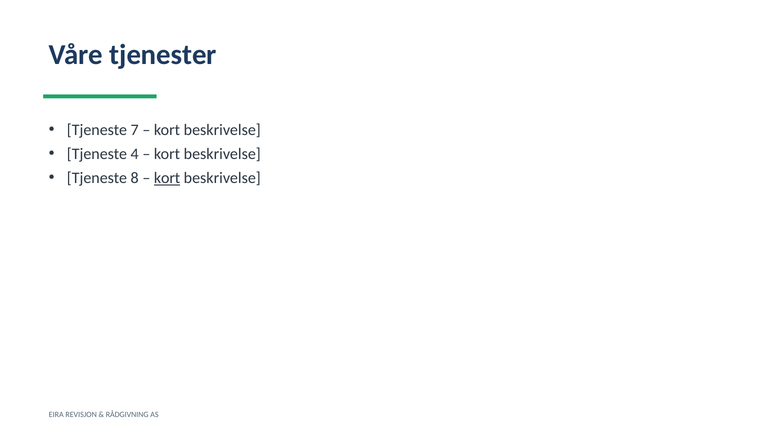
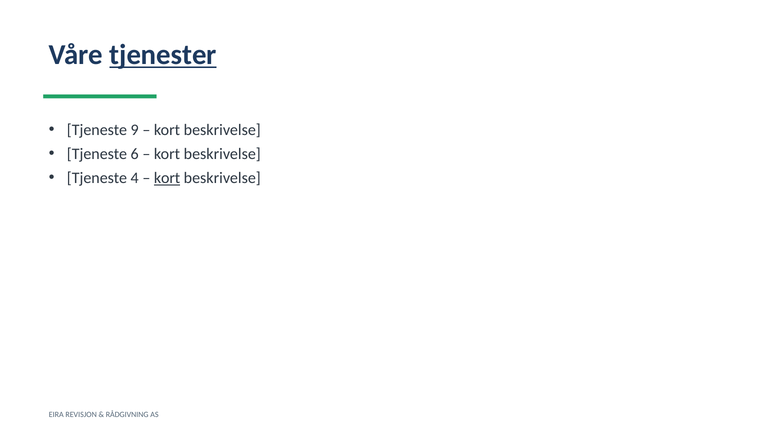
tjenester underline: none -> present
7: 7 -> 9
4: 4 -> 6
8: 8 -> 4
